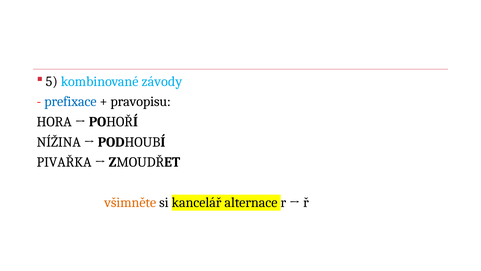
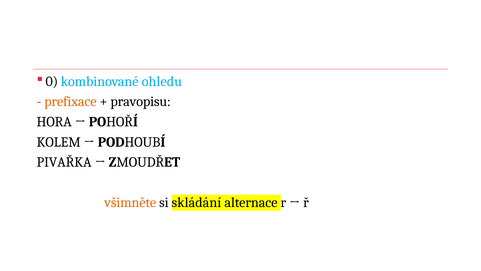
5: 5 -> 0
závody: závody -> ohledu
prefixace colour: blue -> orange
NÍŽINA: NÍŽINA -> KOLEM
kancelář: kancelář -> skládání
